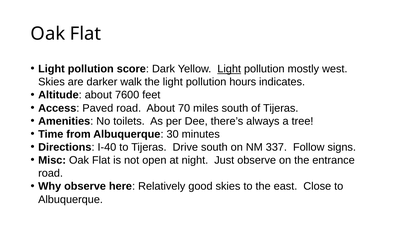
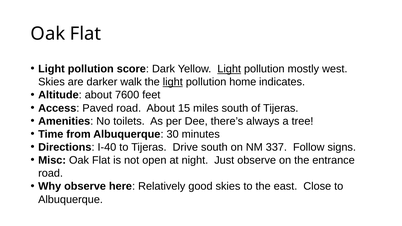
light at (173, 82) underline: none -> present
hours: hours -> home
70: 70 -> 15
